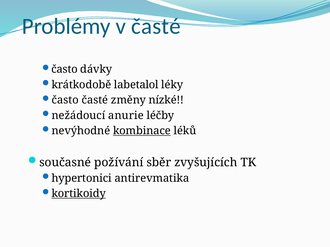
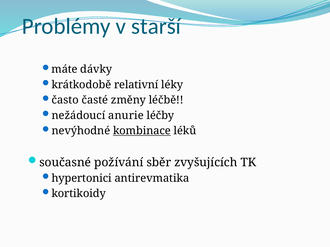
v časté: časté -> starší
často at (65, 70): často -> máte
labetalol: labetalol -> relativní
nízké: nízké -> léčbě
kortikoidy underline: present -> none
